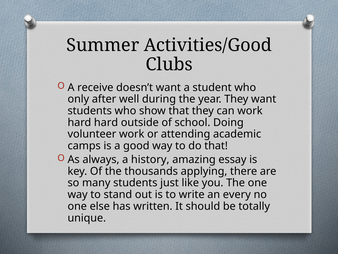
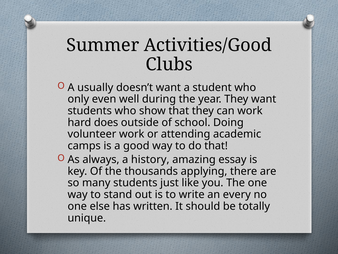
receive: receive -> usually
after: after -> even
hard hard: hard -> does
